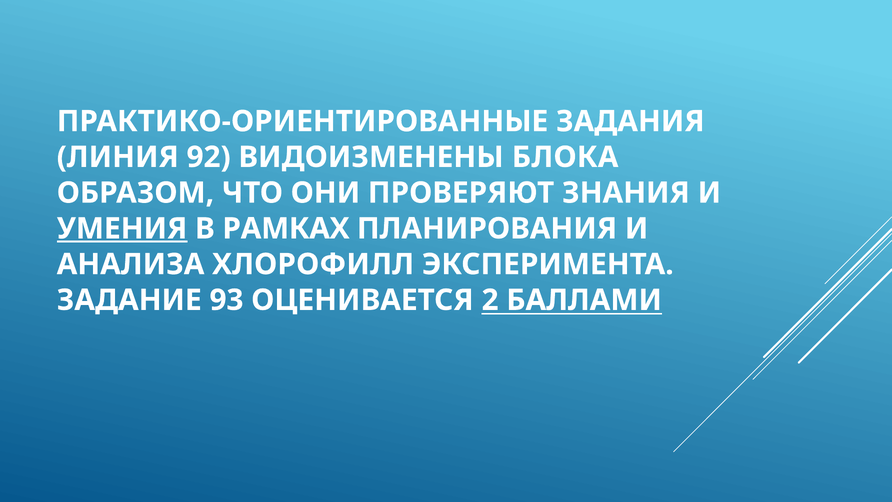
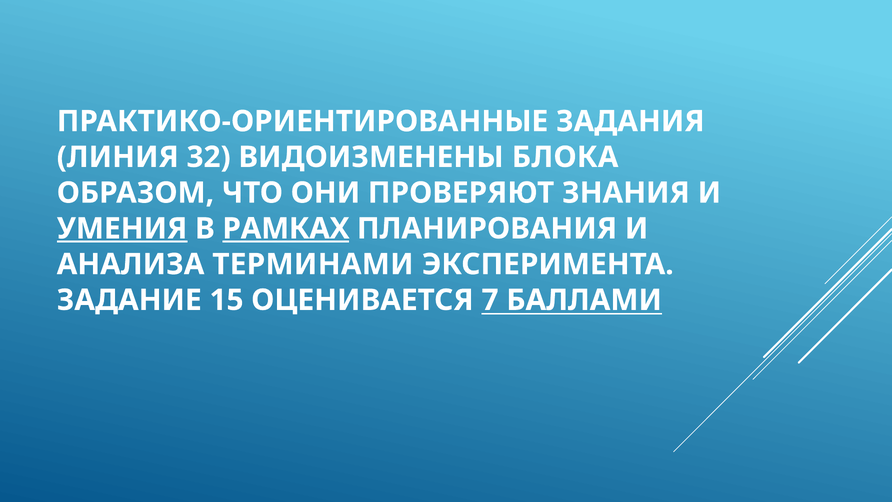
92: 92 -> 32
РАМКАХ underline: none -> present
ХЛОРОФИЛЛ: ХЛОРОФИЛЛ -> ТЕРМИНАМИ
93: 93 -> 15
2: 2 -> 7
